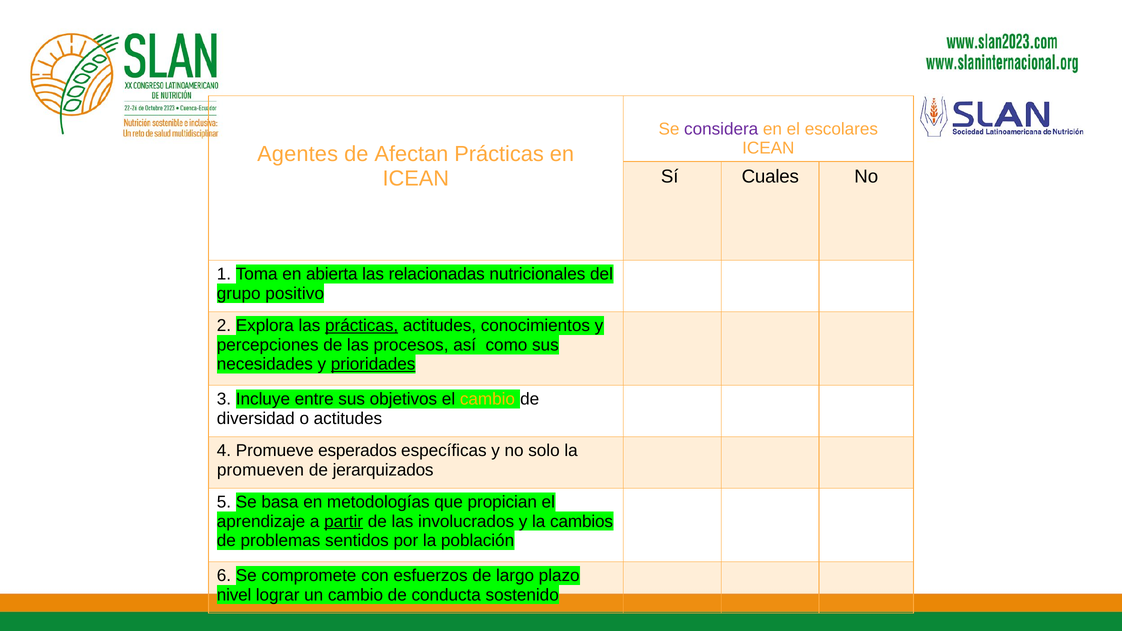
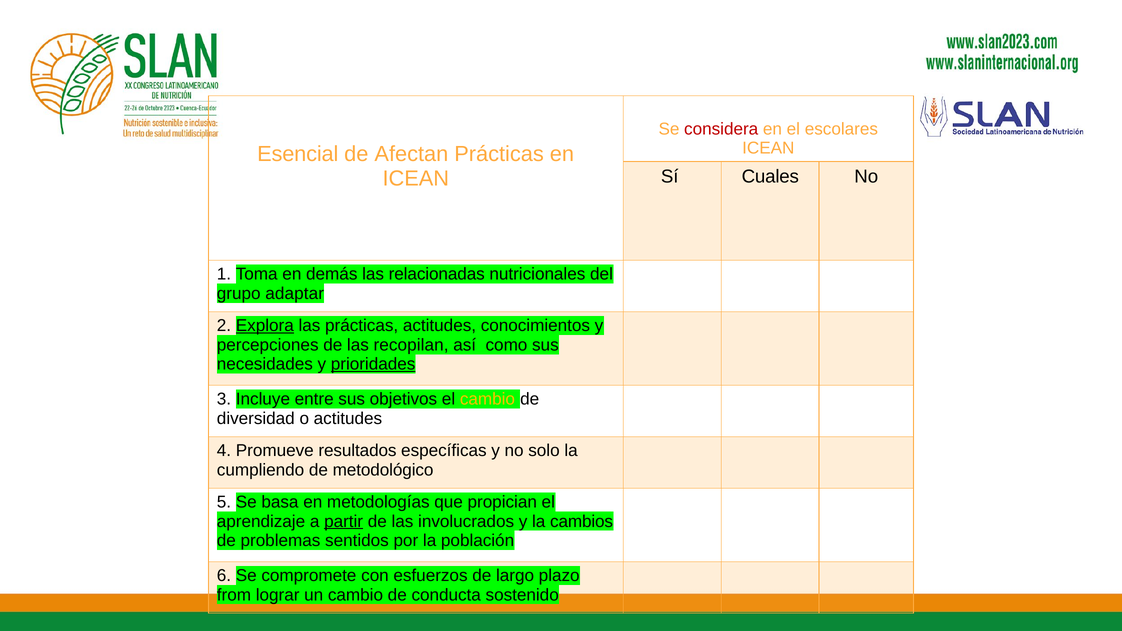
considera colour: purple -> red
Agentes: Agentes -> Esencial
abierta: abierta -> demás
positivo: positivo -> adaptar
Explora underline: none -> present
prácticas at (362, 326) underline: present -> none
procesos: procesos -> recopilan
esperados: esperados -> resultados
promueven: promueven -> cumpliendo
jerarquizados: jerarquizados -> metodológico
nivel: nivel -> from
